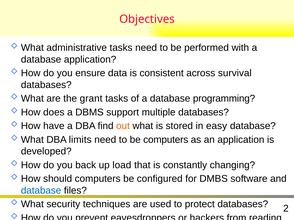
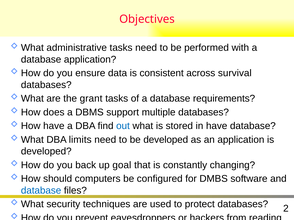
programming: programming -> requirements
out colour: orange -> blue
in easy: easy -> have
be computers: computers -> developed
load: load -> goal
